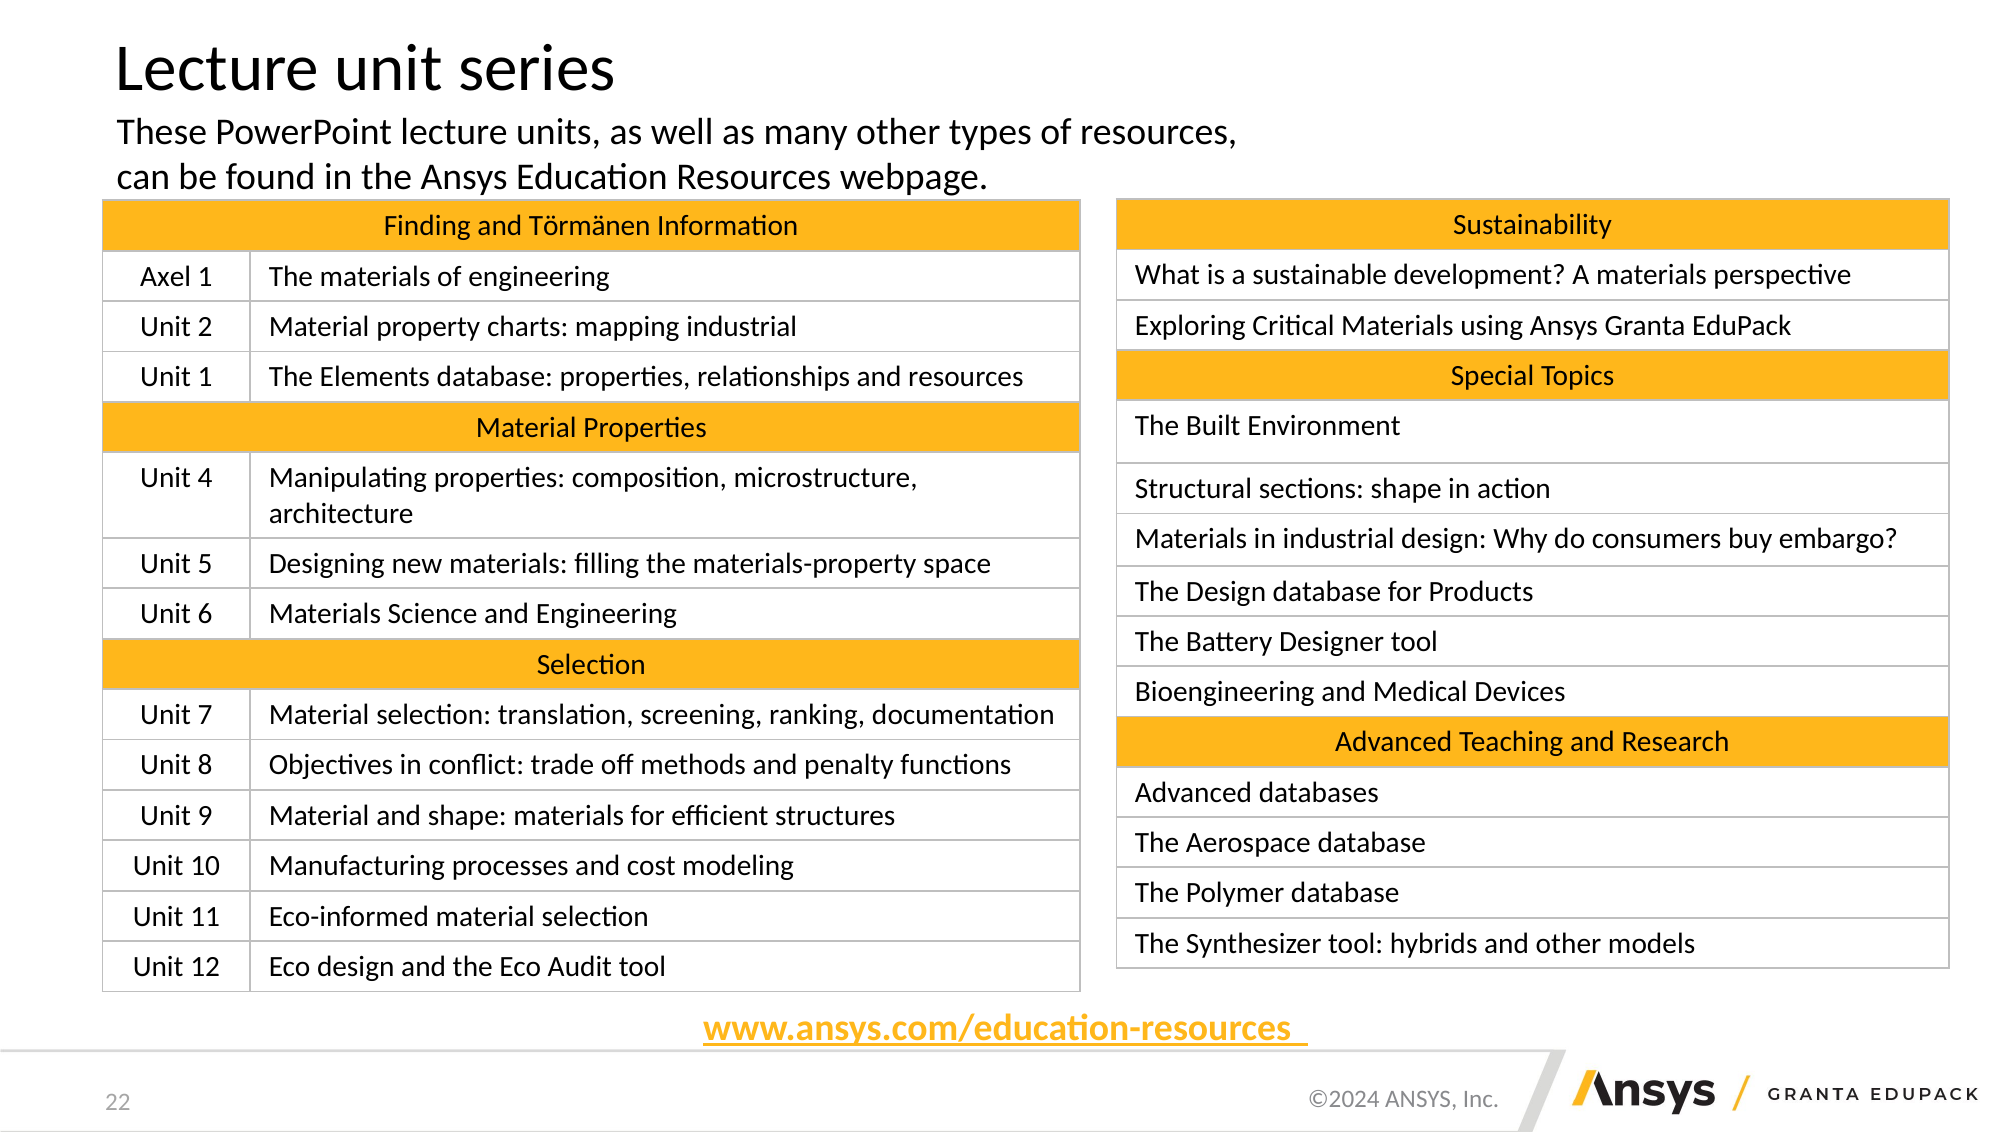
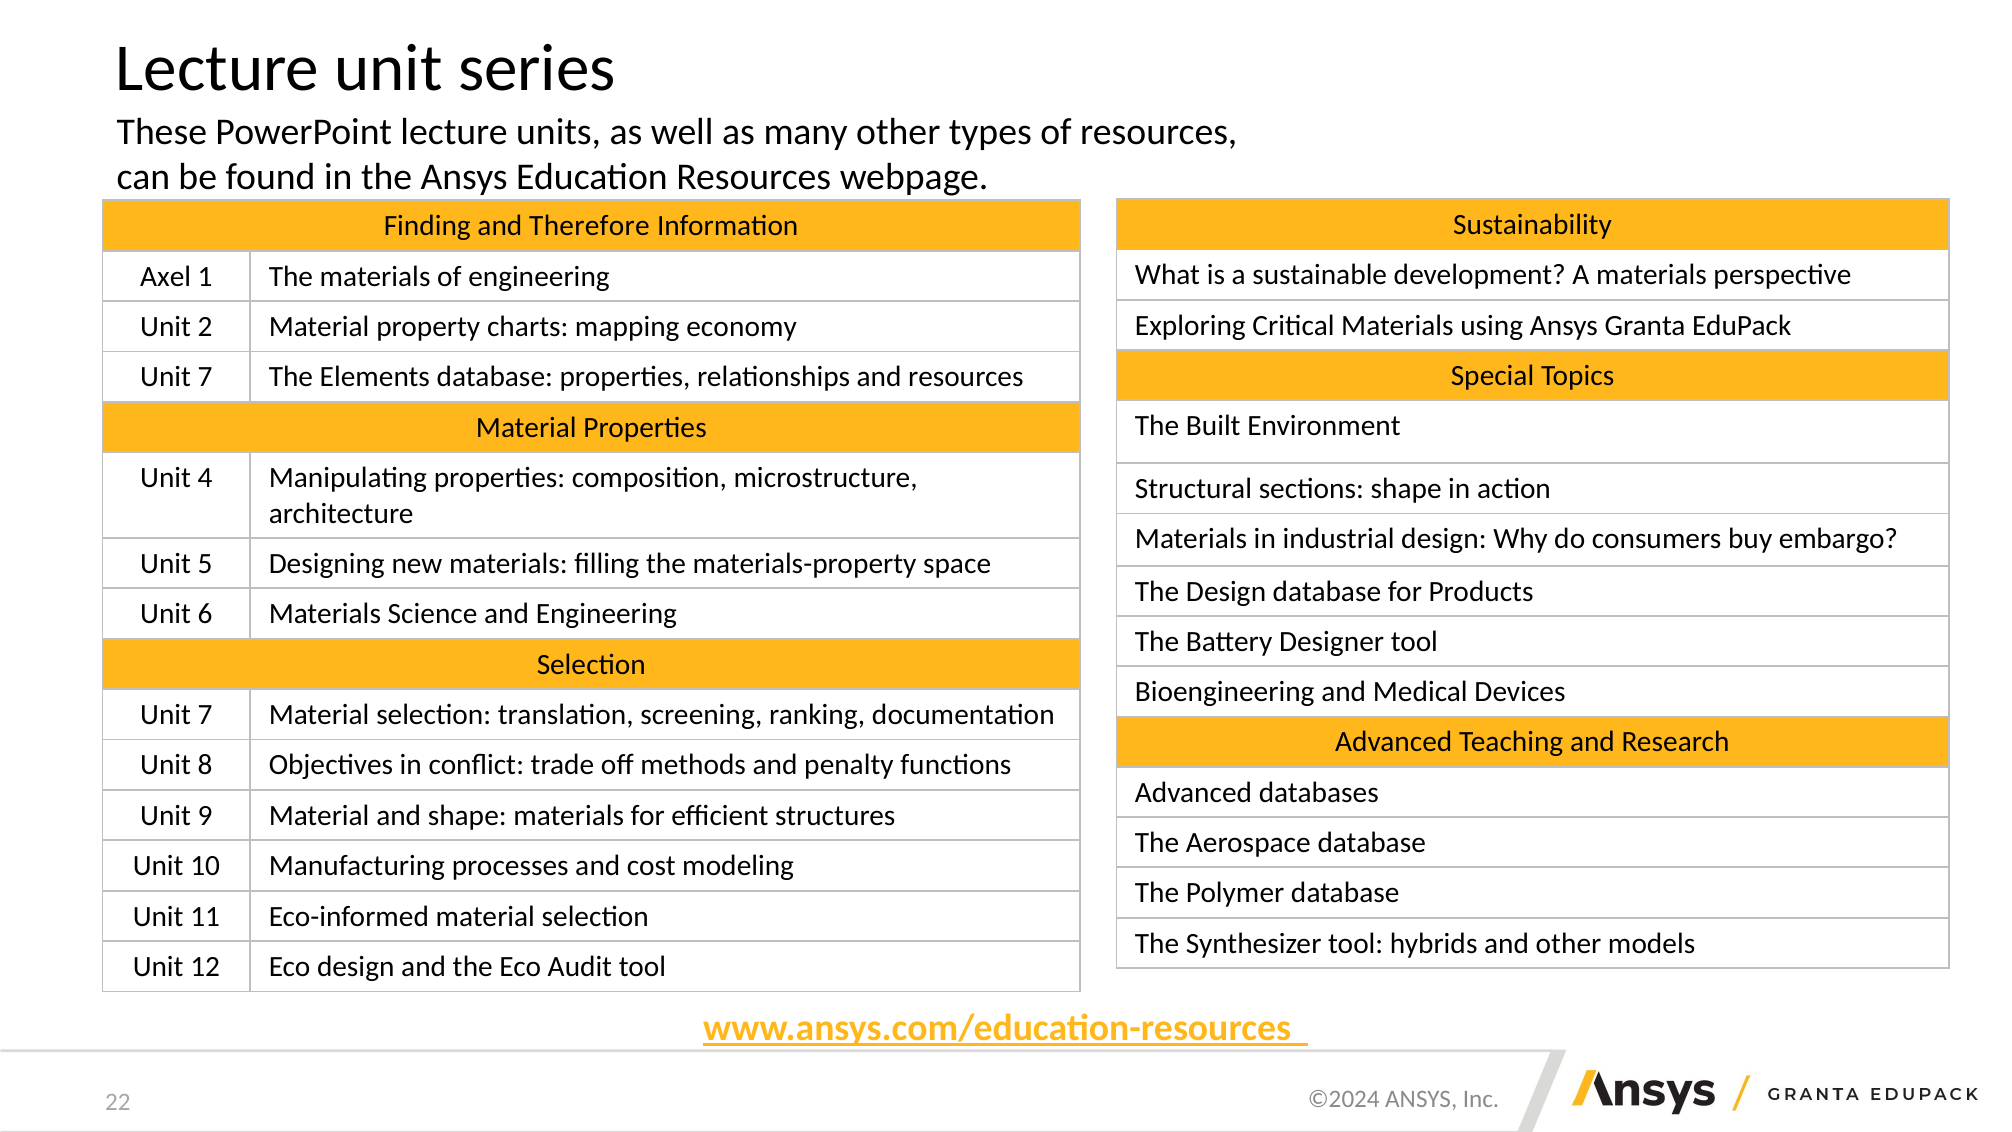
Törmänen: Törmänen -> Therefore
mapping industrial: industrial -> economy
1 at (205, 377): 1 -> 7
